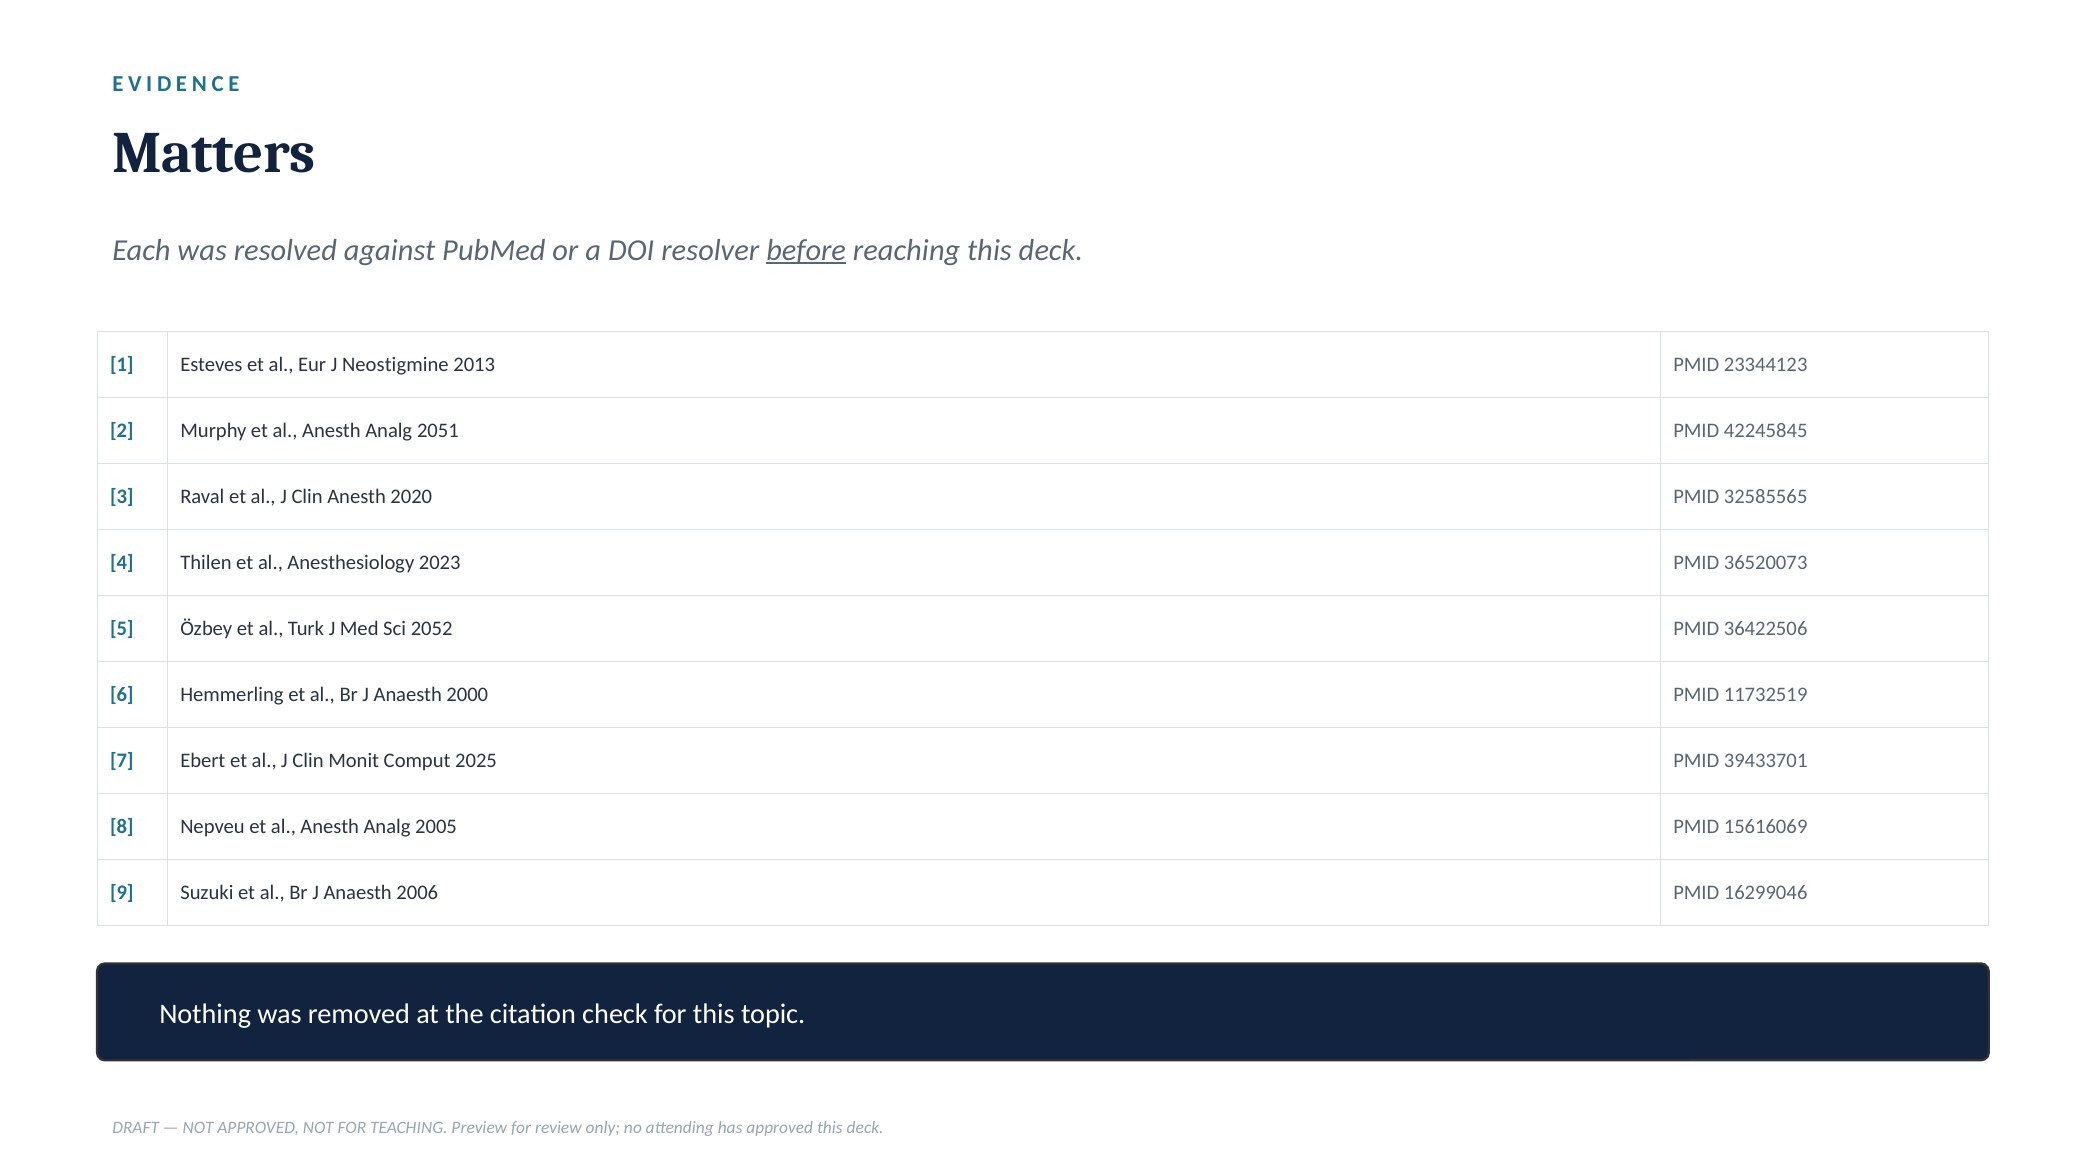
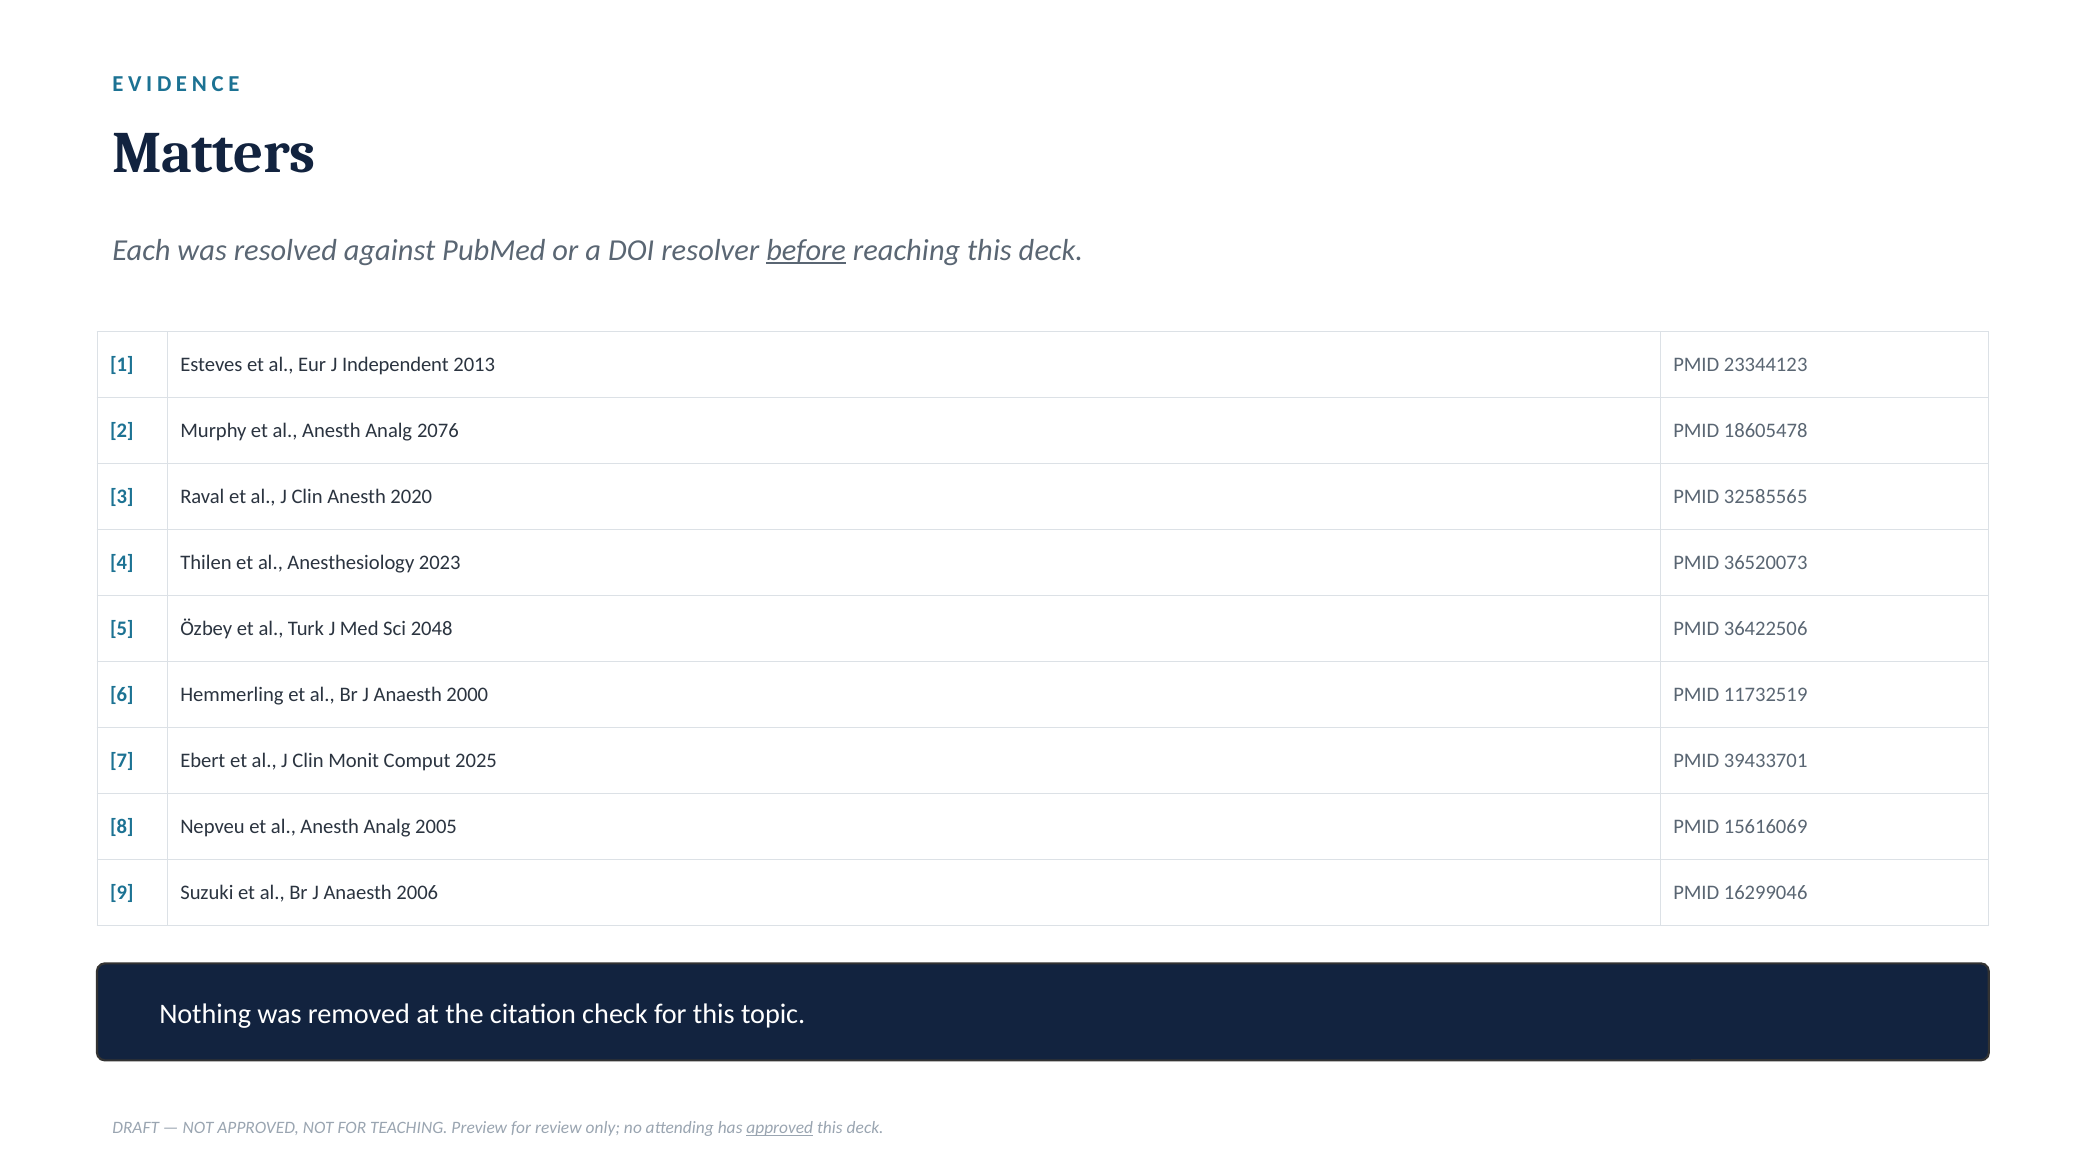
Neostigmine: Neostigmine -> Independent
2051: 2051 -> 2076
42245845: 42245845 -> 18605478
2052: 2052 -> 2048
approved at (780, 1128) underline: none -> present
